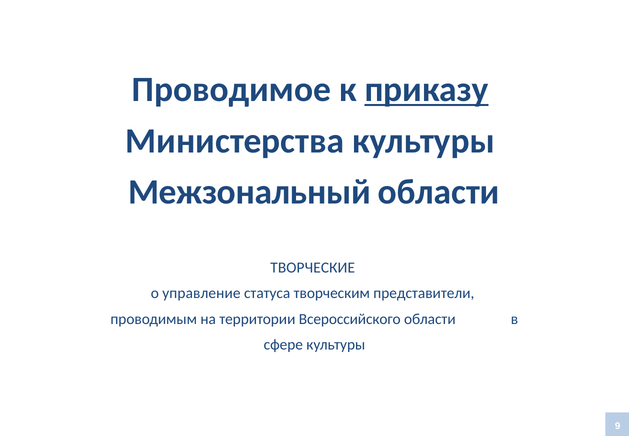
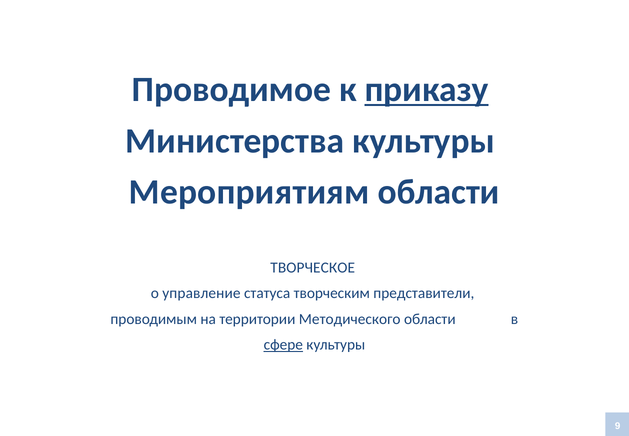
Межзональный: Межзональный -> Мероприятиям
ТВОРЧЕСКИЕ: ТВОРЧЕСКИЕ -> ТВОРЧЕСКОЕ
Всероссийского: Всероссийского -> Методического
сфере underline: none -> present
